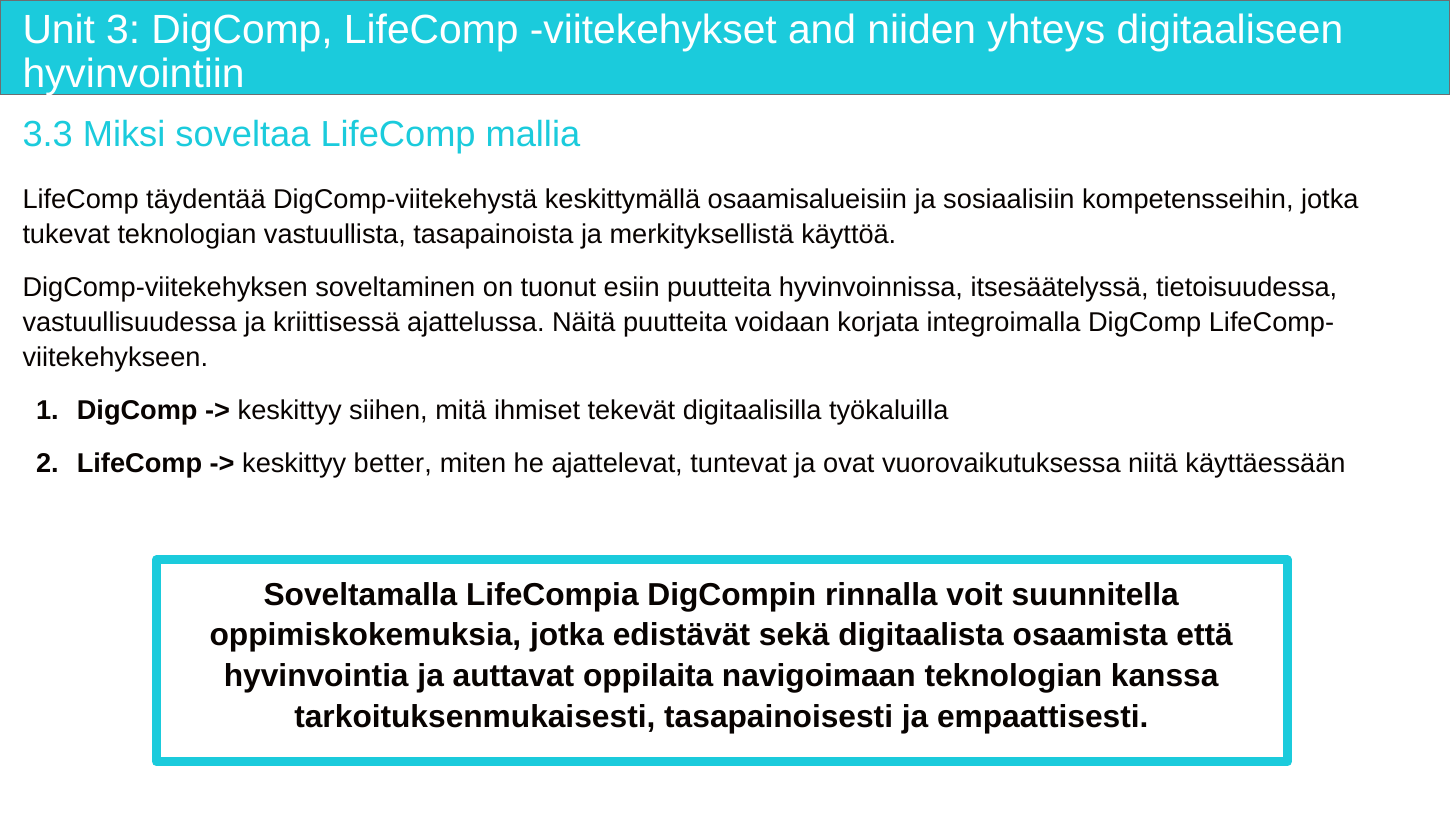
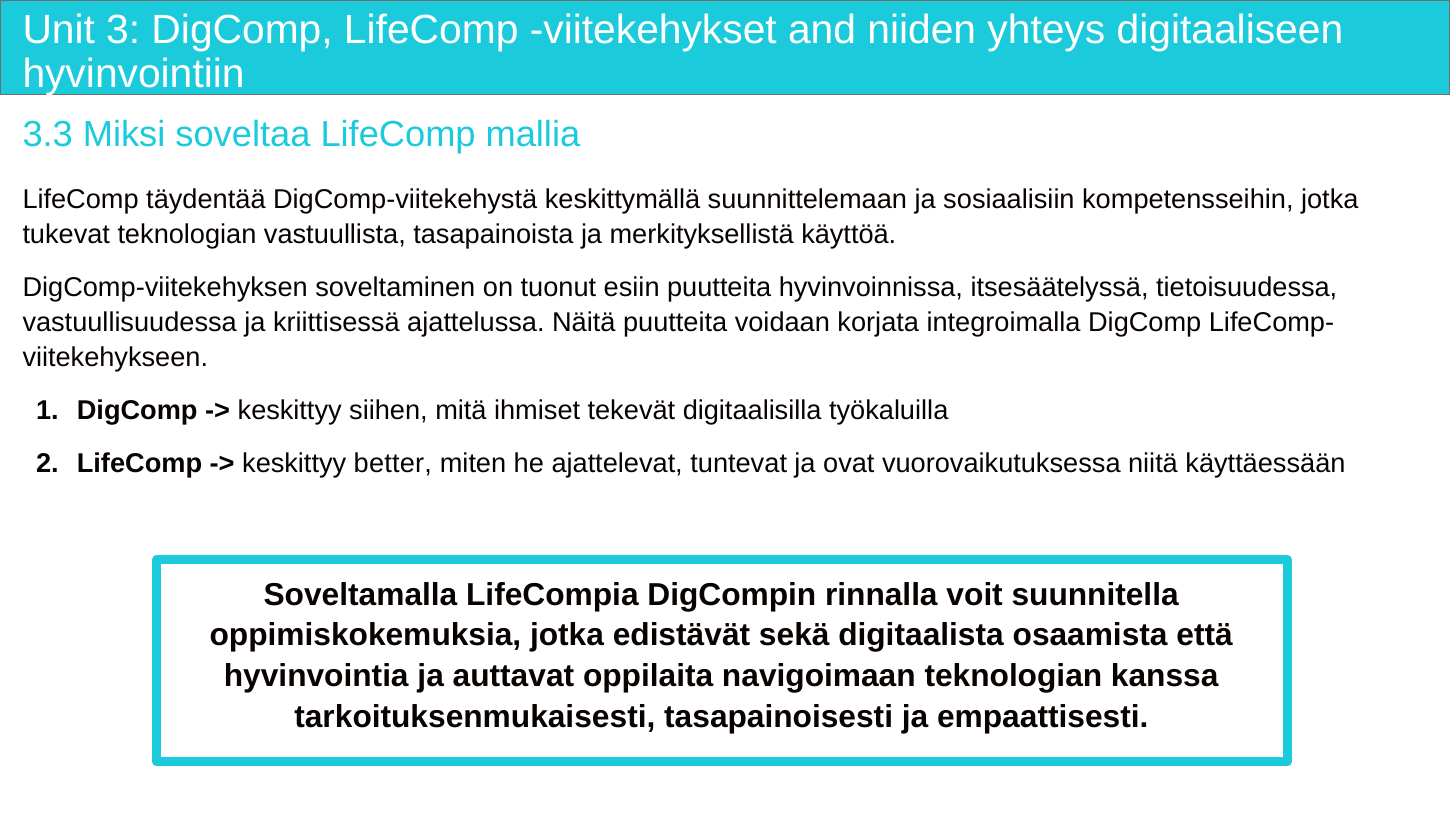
osaamisalueisiin: osaamisalueisiin -> suunnittelemaan
